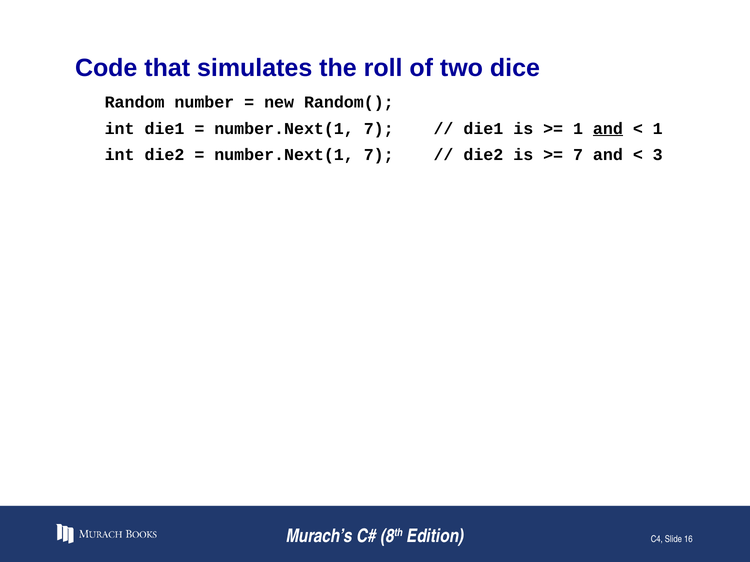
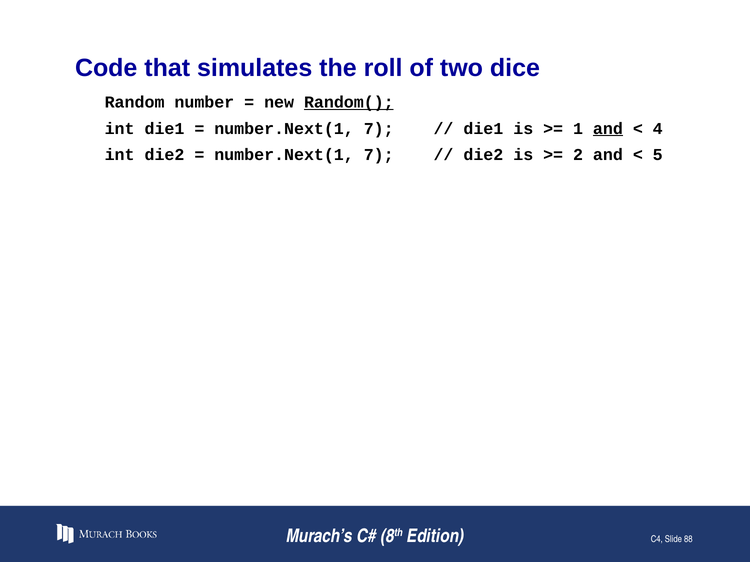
Random( underline: none -> present
1 at (658, 129): 1 -> 4
7 at (578, 155): 7 -> 2
3: 3 -> 5
16: 16 -> 88
